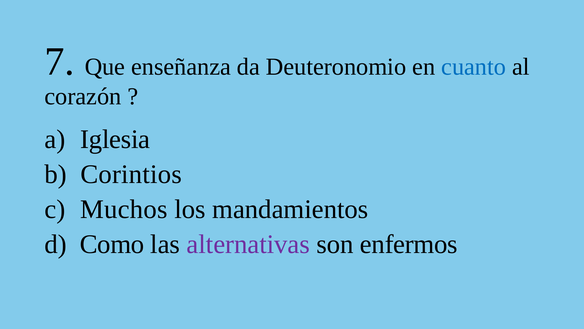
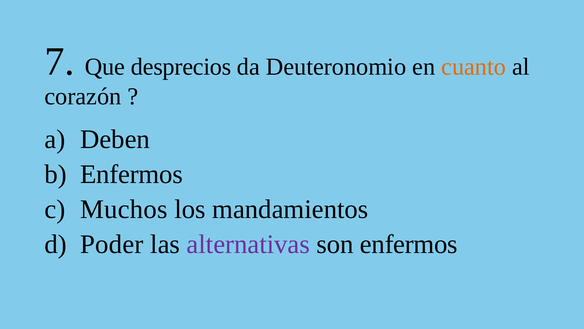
enseñanza: enseñanza -> desprecios
cuanto colour: blue -> orange
Iglesia: Iglesia -> Deben
Corintios at (131, 174): Corintios -> Enfermos
Como: Como -> Poder
